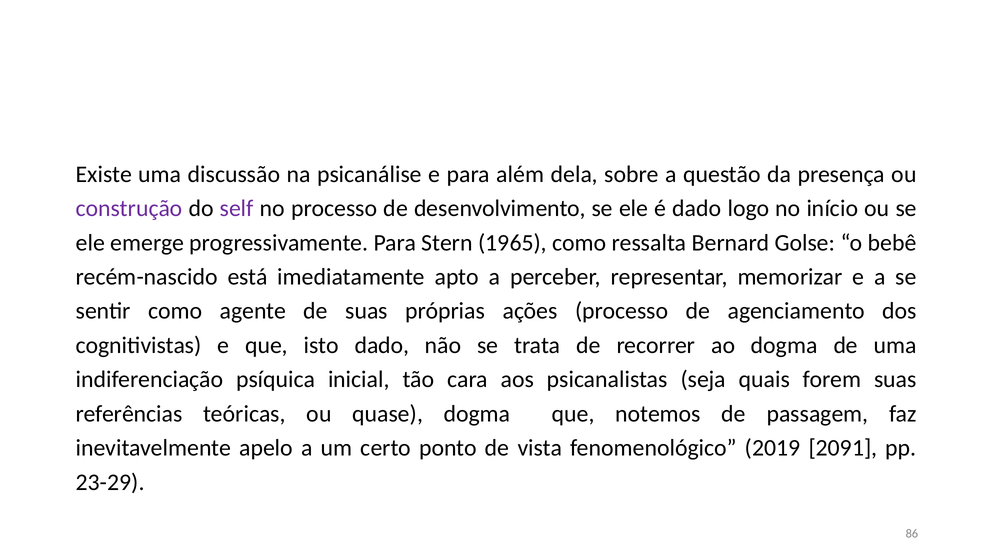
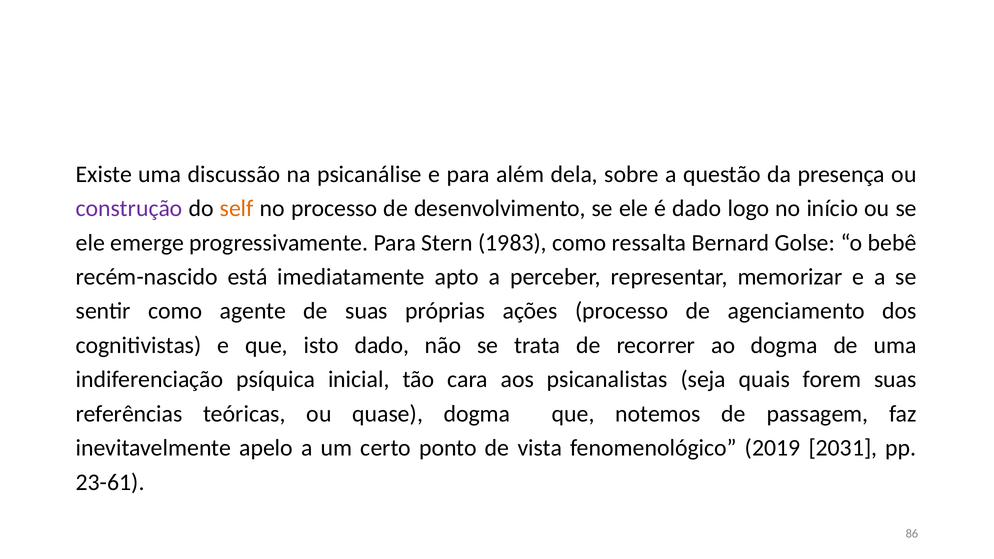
self colour: purple -> orange
1965: 1965 -> 1983
2091: 2091 -> 2031
23-29: 23-29 -> 23-61
